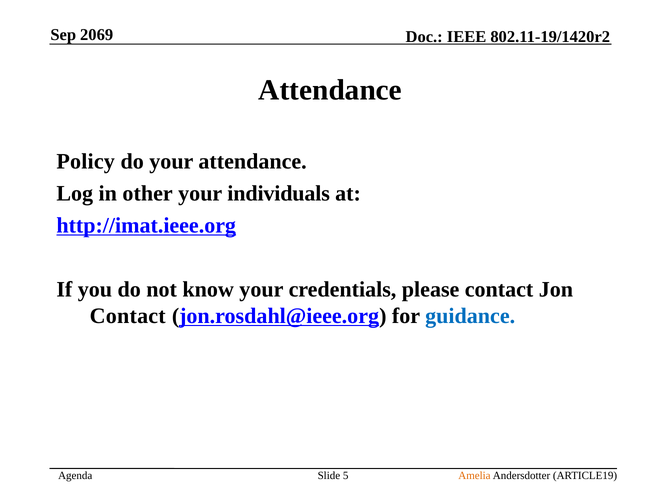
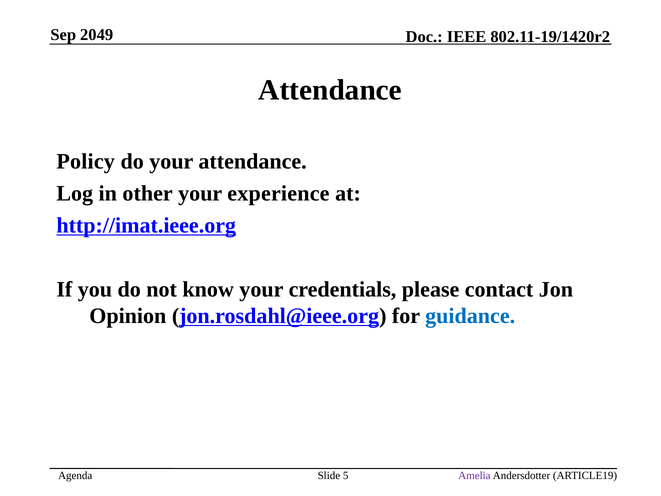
2069: 2069 -> 2049
individuals: individuals -> experience
Contact at (128, 316): Contact -> Opinion
Amelia colour: orange -> purple
